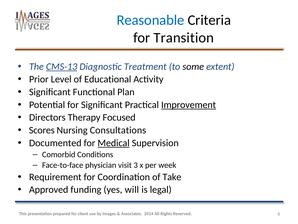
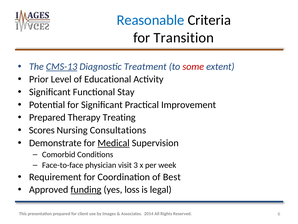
some colour: black -> red
Plan: Plan -> Stay
Improvement underline: present -> none
Directors at (47, 117): Directors -> Prepared
Focused: Focused -> Treating
Documented: Documented -> Demonstrate
Take: Take -> Best
funding underline: none -> present
will: will -> loss
